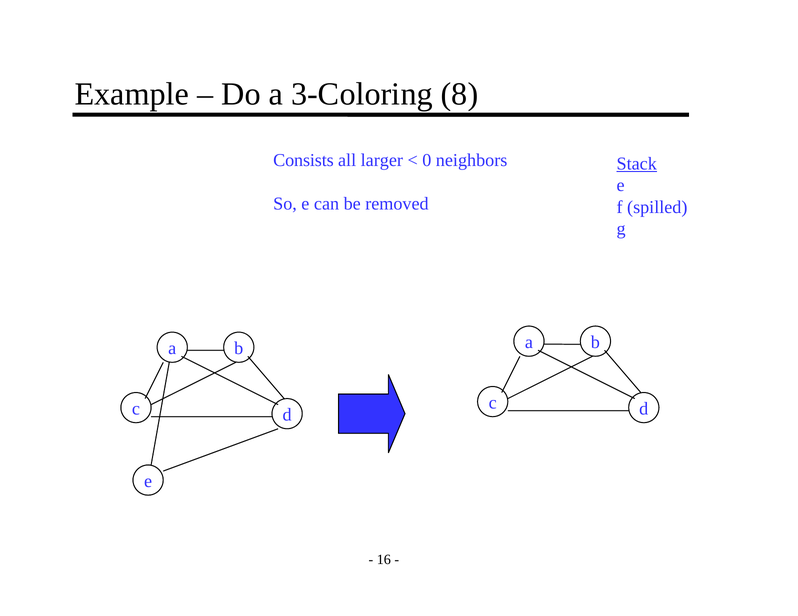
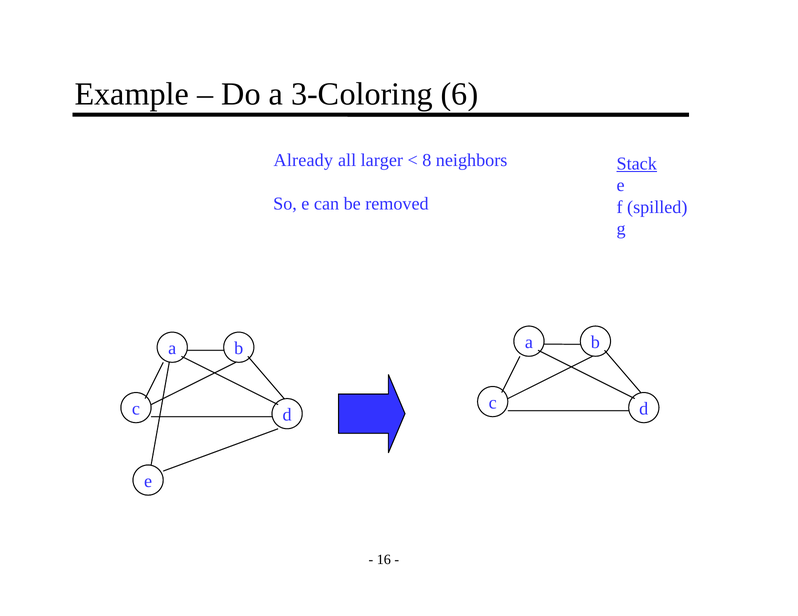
8: 8 -> 6
Consists: Consists -> Already
0: 0 -> 8
